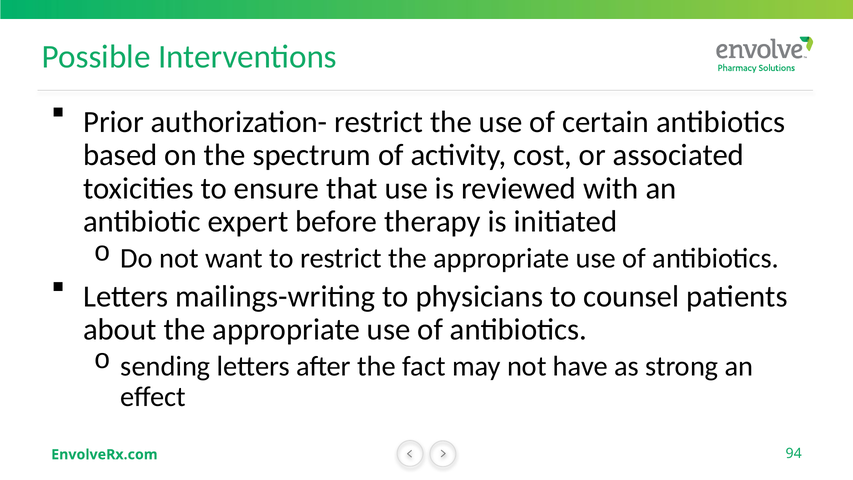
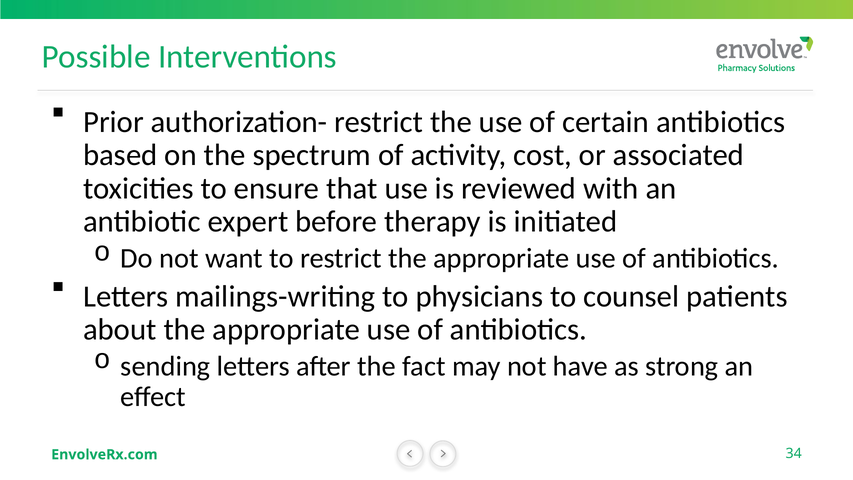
94: 94 -> 34
